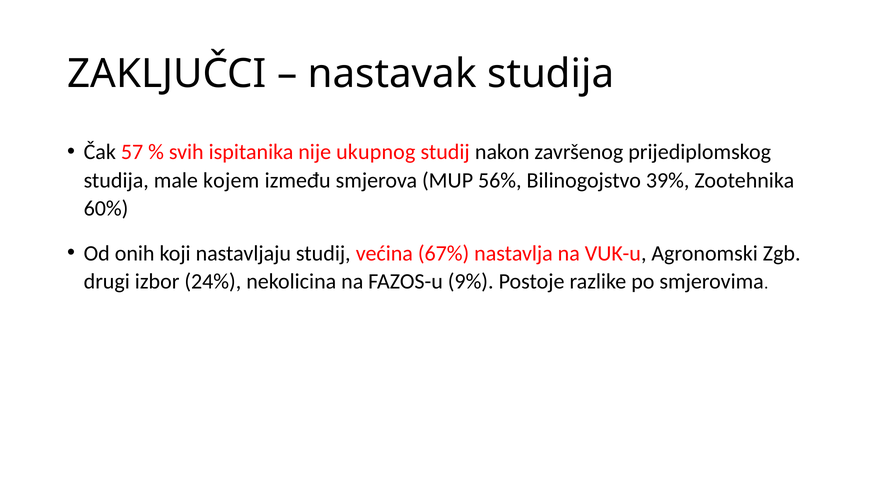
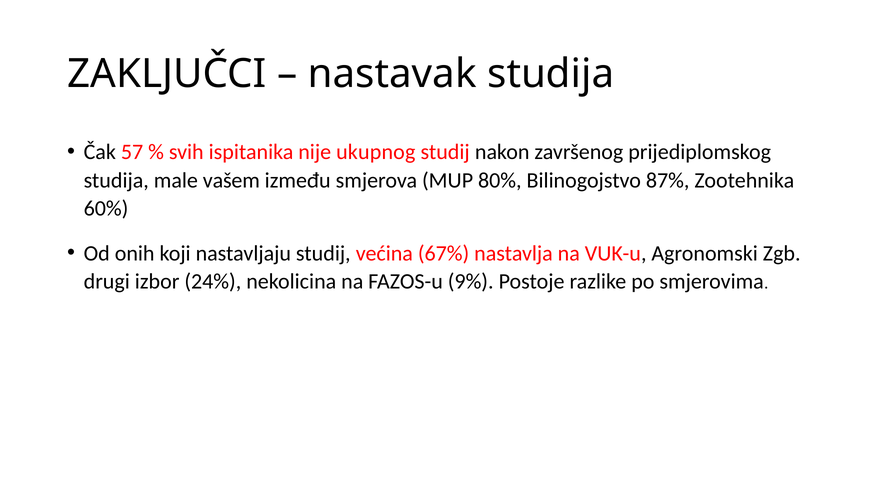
kojem: kojem -> vašem
56%: 56% -> 80%
39%: 39% -> 87%
